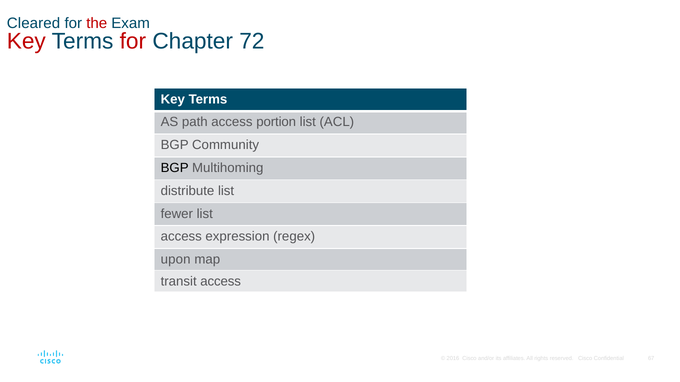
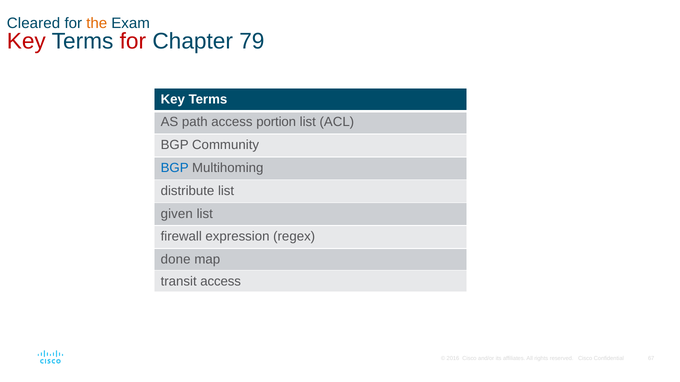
the colour: red -> orange
72: 72 -> 79
BGP at (175, 168) colour: black -> blue
fewer: fewer -> given
access at (181, 237): access -> firewall
upon: upon -> done
